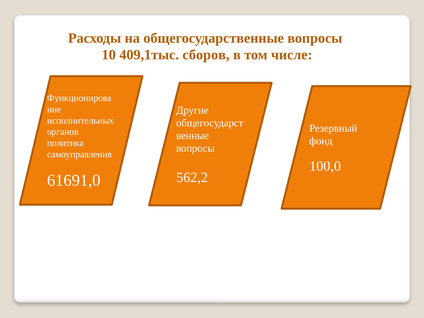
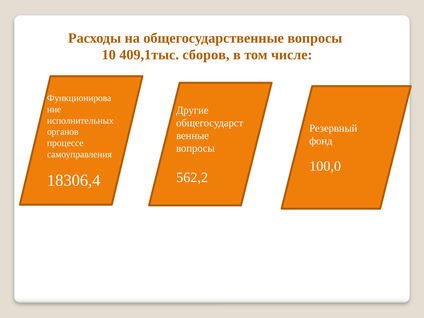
политика: политика -> процессе
61691,0: 61691,0 -> 18306,4
